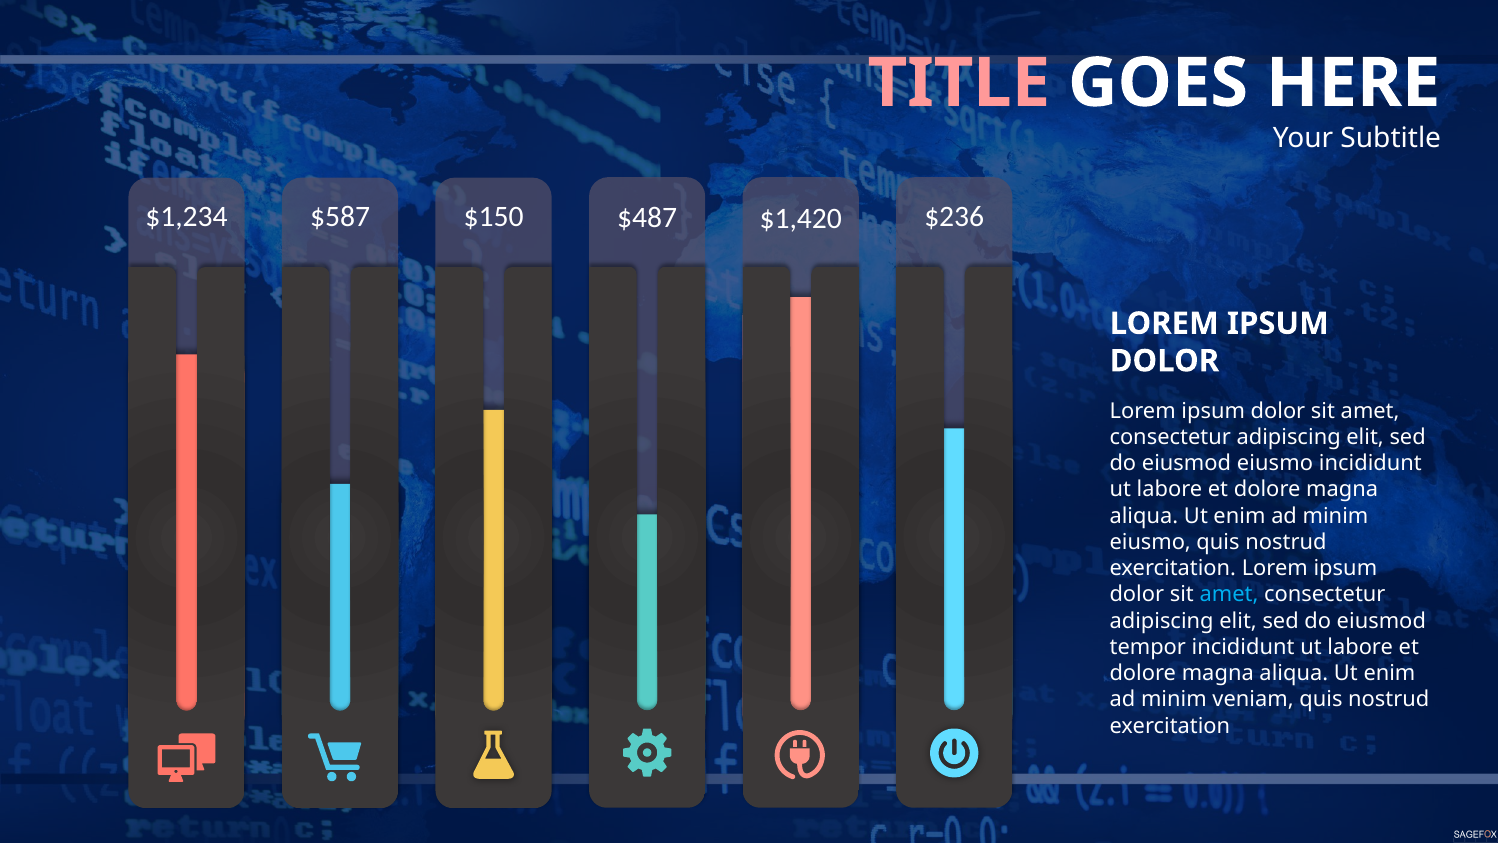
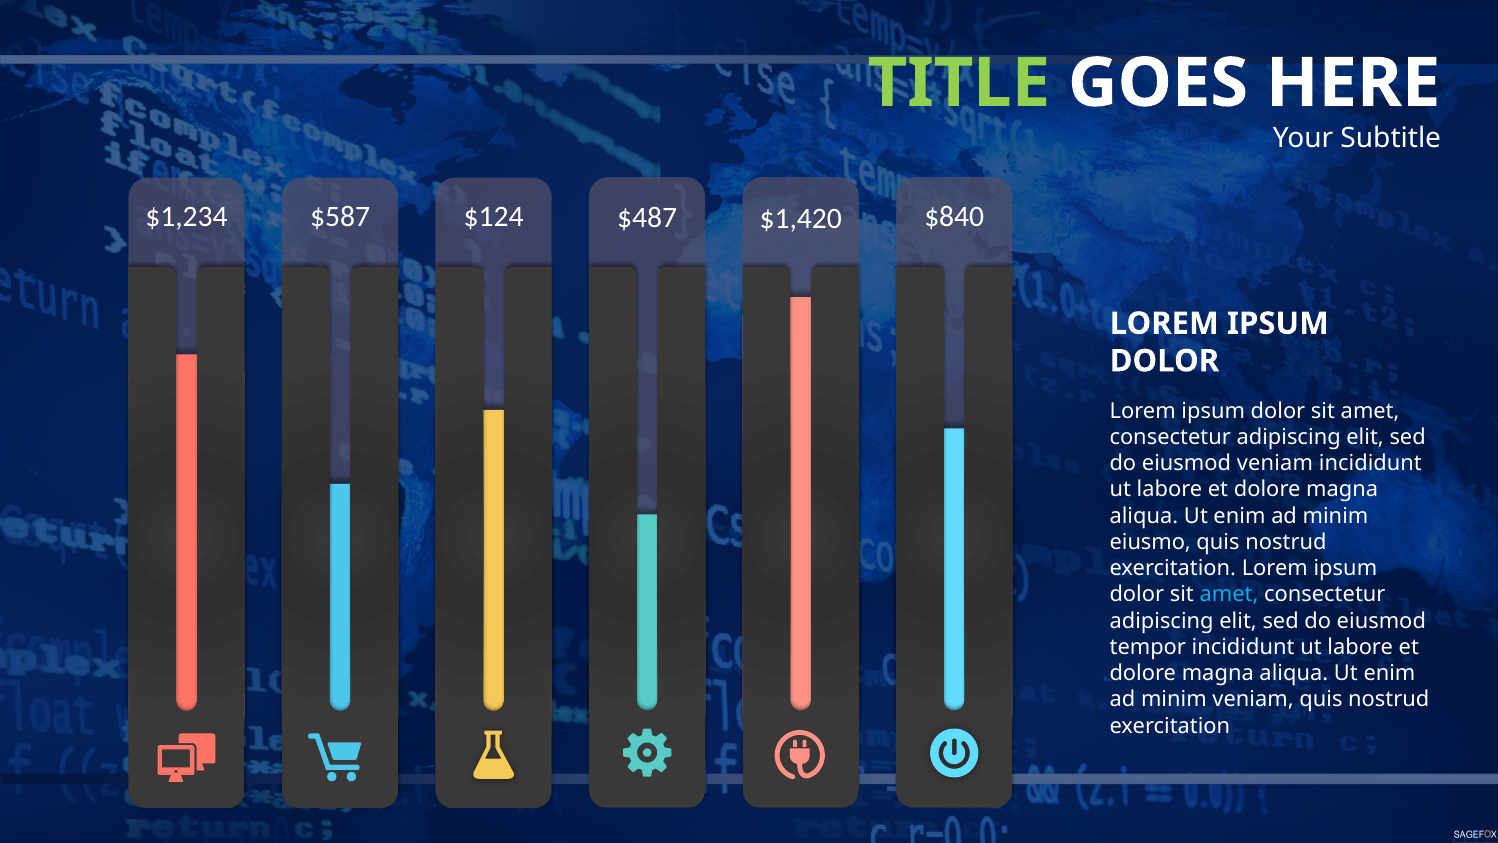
TITLE colour: pink -> light green
$150: $150 -> $124
$236: $236 -> $840
eiusmod eiusmo: eiusmo -> veniam
